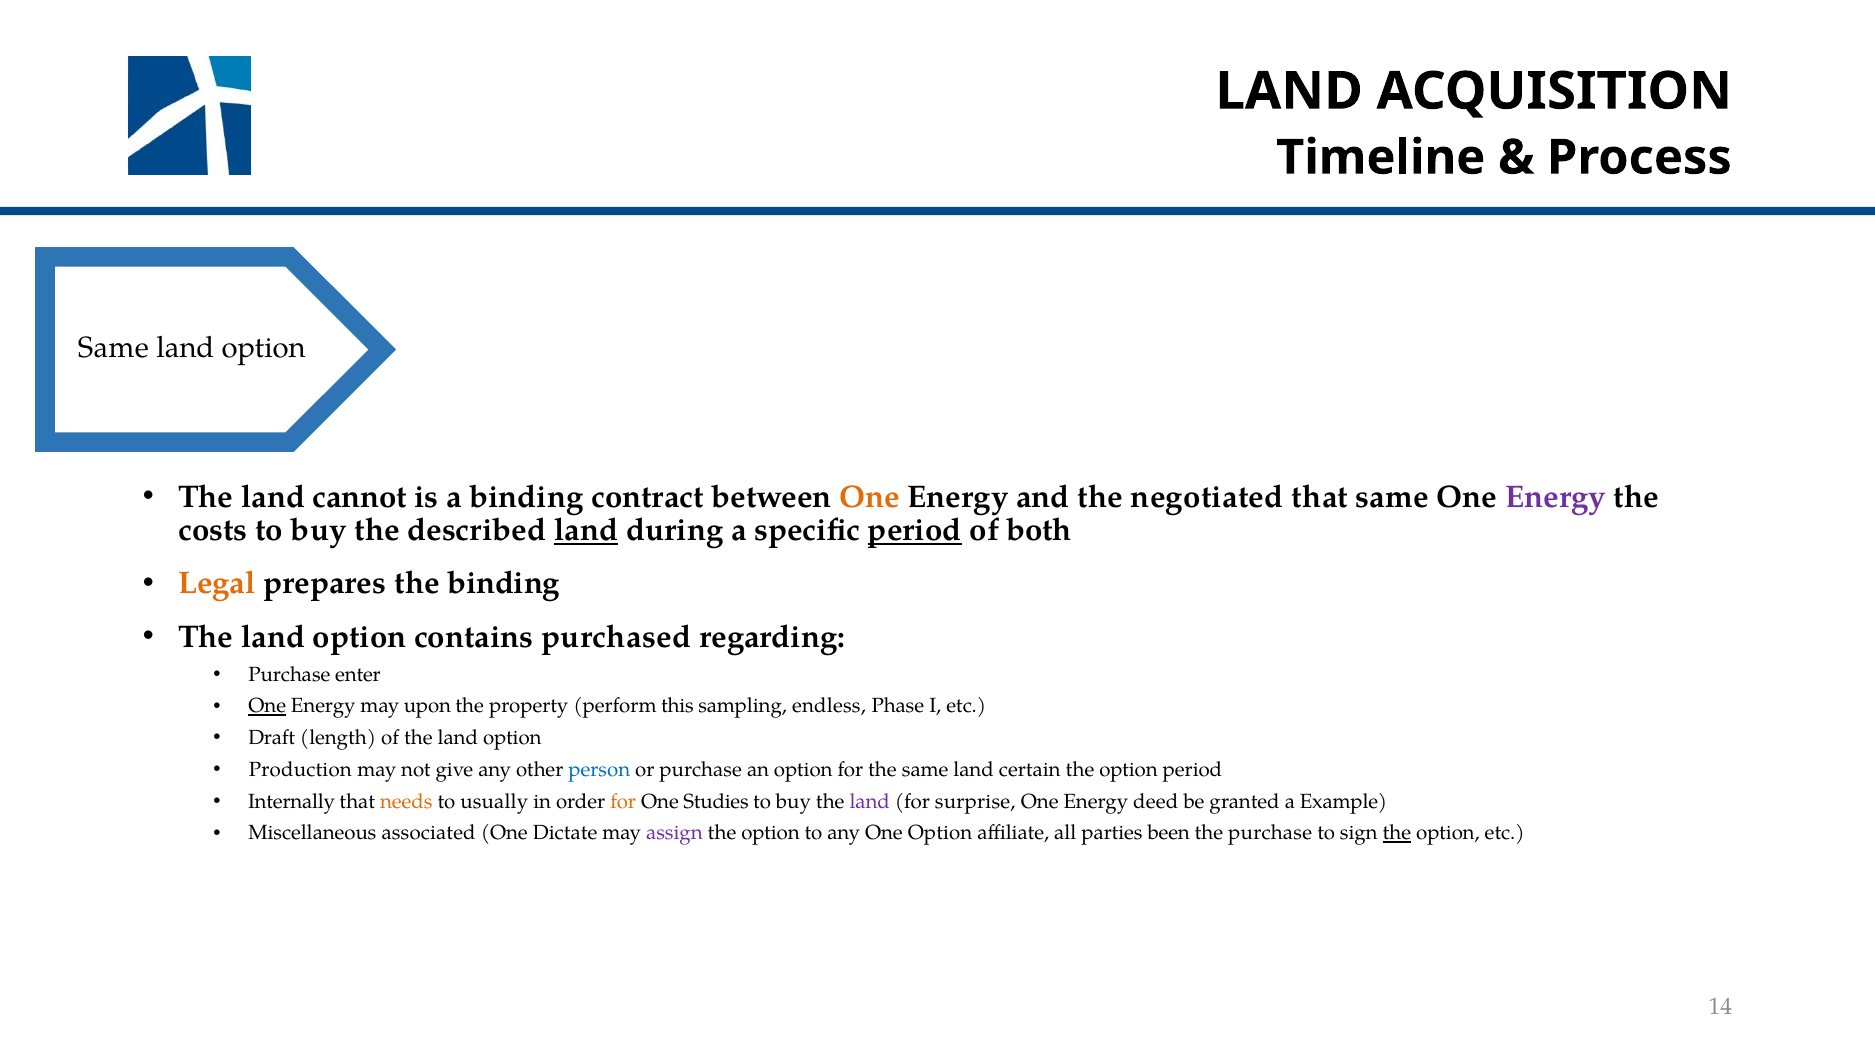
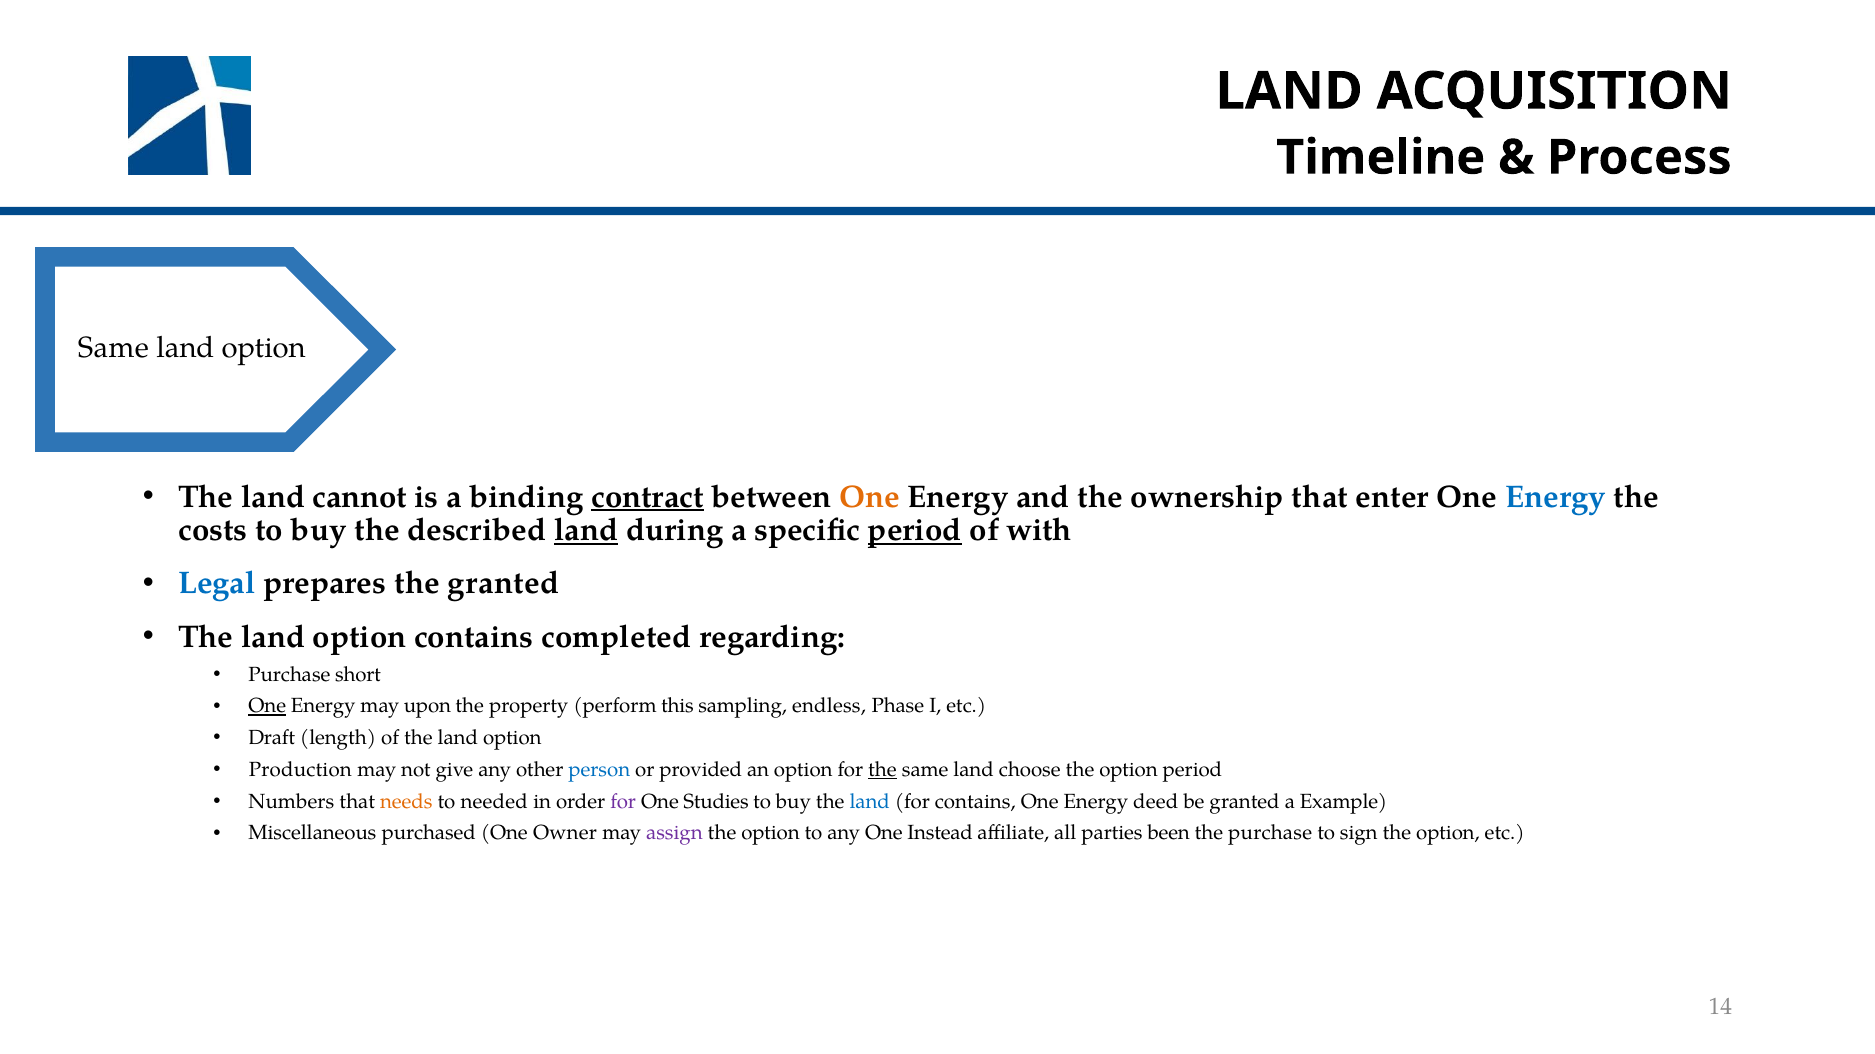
contract underline: none -> present
negotiated: negotiated -> ownership
that same: same -> enter
Energy at (1556, 497) colour: purple -> blue
both: both -> with
Legal colour: orange -> blue
the binding: binding -> granted
purchased: purchased -> completed
enter: enter -> short
or purchase: purchase -> provided
the at (882, 770) underline: none -> present
certain: certain -> choose
Internally: Internally -> Numbers
usually: usually -> needed
for at (623, 802) colour: orange -> purple
land at (870, 802) colour: purple -> blue
for surprise: surprise -> contains
associated: associated -> purchased
Dictate: Dictate -> Owner
One Option: Option -> Instead
the at (1397, 834) underline: present -> none
